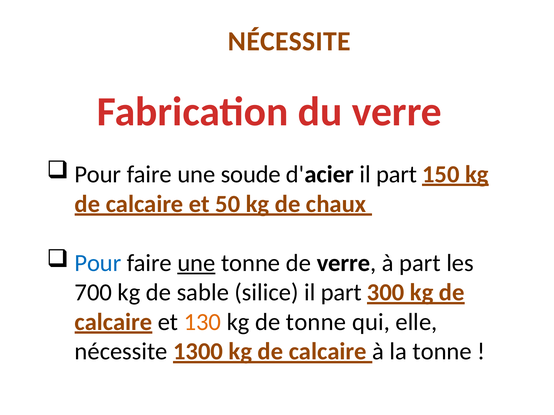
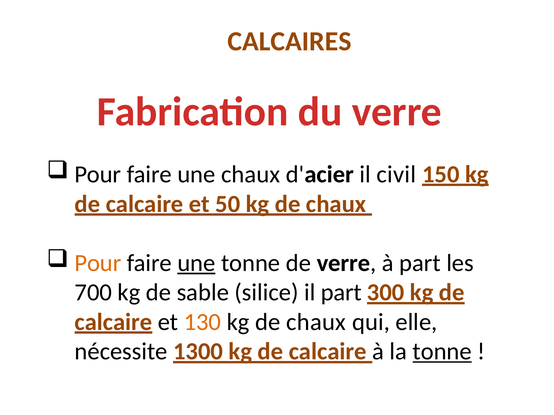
NÉCESSITE at (289, 41): NÉCESSITE -> CALCAIRES
une soude: soude -> chaux
d'acier il part: part -> civil
Pour at (98, 263) colour: blue -> orange
tonne at (316, 322): tonne -> chaux
tonne at (442, 352) underline: none -> present
